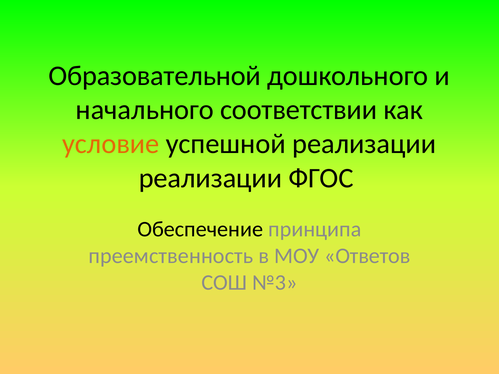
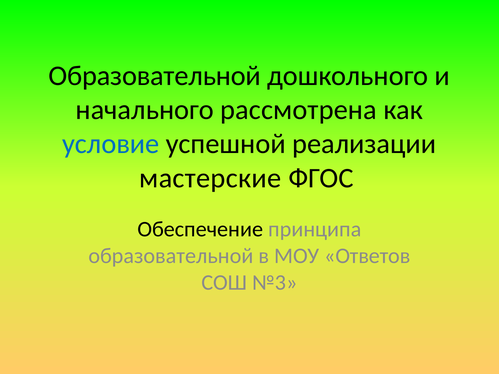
соответствии: соответствии -> рассмотрена
условие colour: orange -> blue
реализации at (210, 178): реализации -> мастерские
преемственность at (171, 256): преемственность -> образовательной
